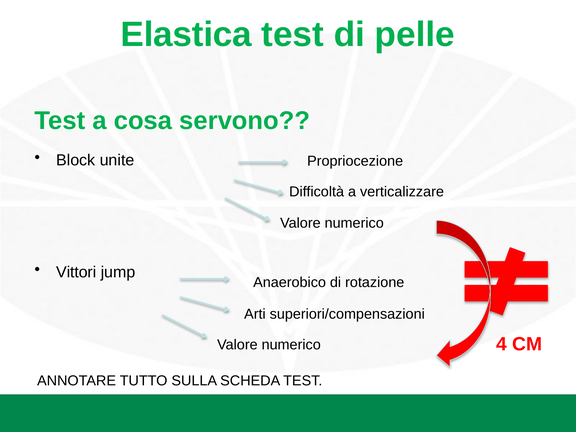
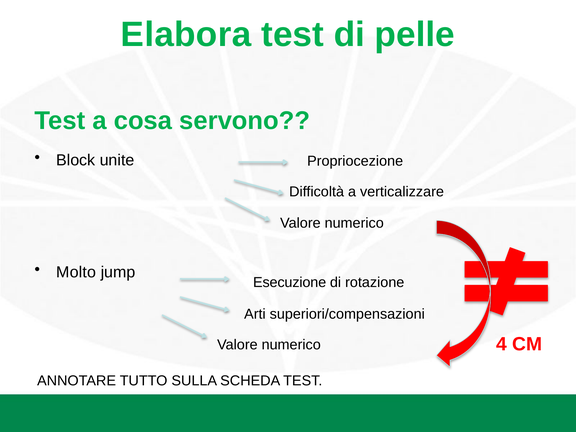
Elastica: Elastica -> Elabora
Vittori: Vittori -> Molto
Anaerobico: Anaerobico -> Esecuzione
